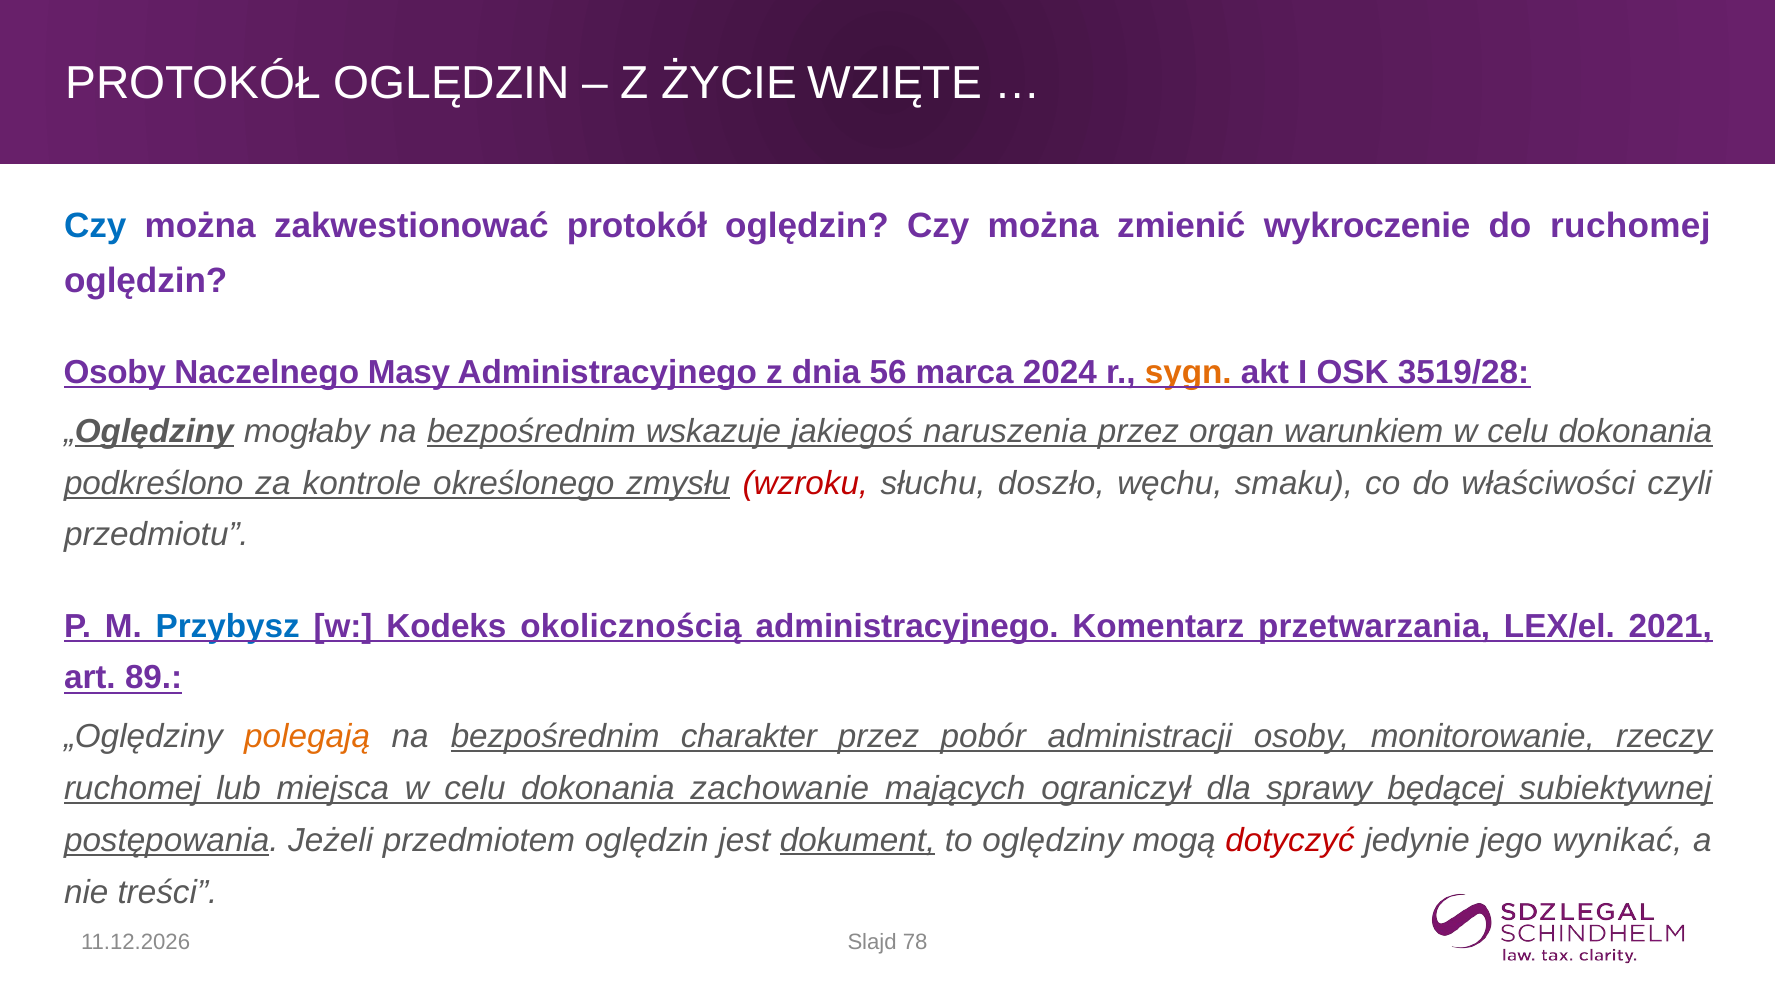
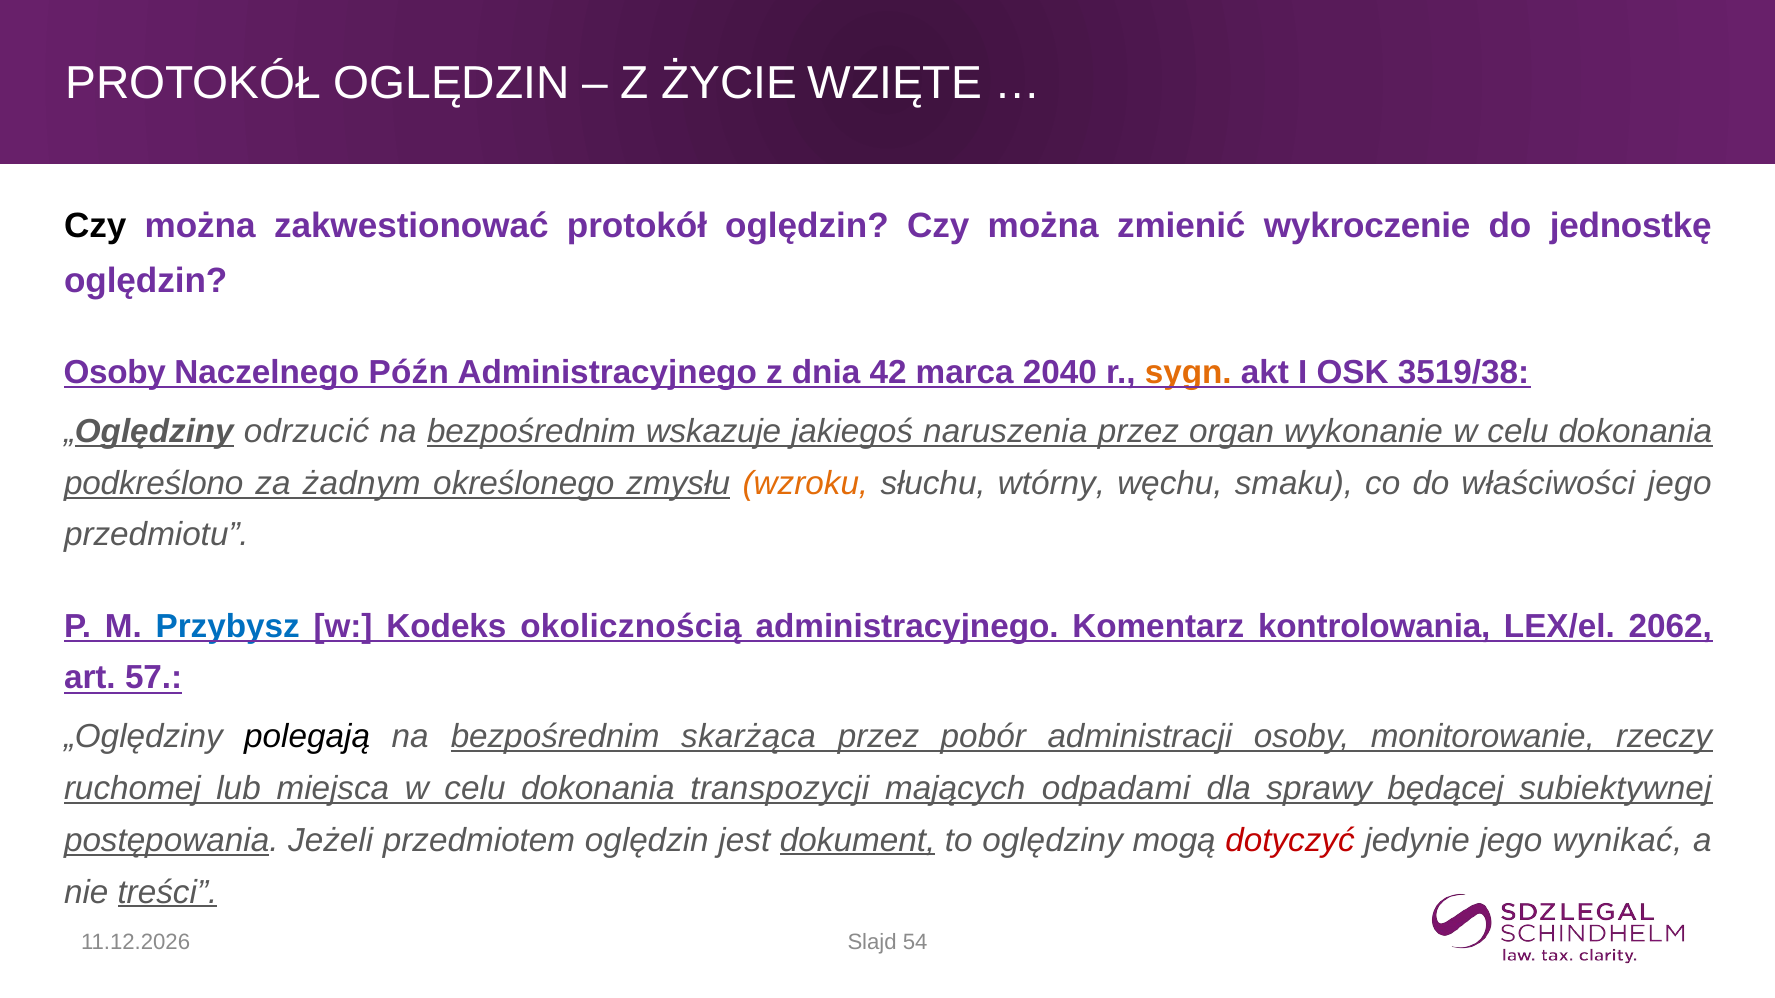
Czy at (95, 226) colour: blue -> black
do ruchomej: ruchomej -> jednostkę
Masy: Masy -> Późn
56: 56 -> 42
2024: 2024 -> 2040
3519/28: 3519/28 -> 3519/38
mogłaby: mogłaby -> odrzucić
warunkiem: warunkiem -> wykonanie
kontrole: kontrole -> żadnym
wzroku colour: red -> orange
doszło: doszło -> wtórny
właściwości czyli: czyli -> jego
przetwarzania: przetwarzania -> kontrolowania
2021: 2021 -> 2062
89: 89 -> 57
polegają colour: orange -> black
charakter: charakter -> skarżąca
zachowanie: zachowanie -> transpozycji
ograniczył: ograniczył -> odpadami
treści underline: none -> present
78: 78 -> 54
